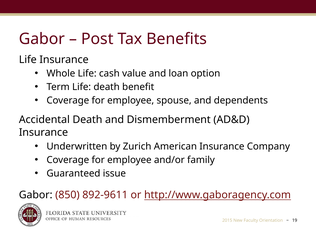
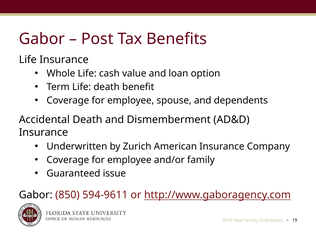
892-9611: 892-9611 -> 594-9611
